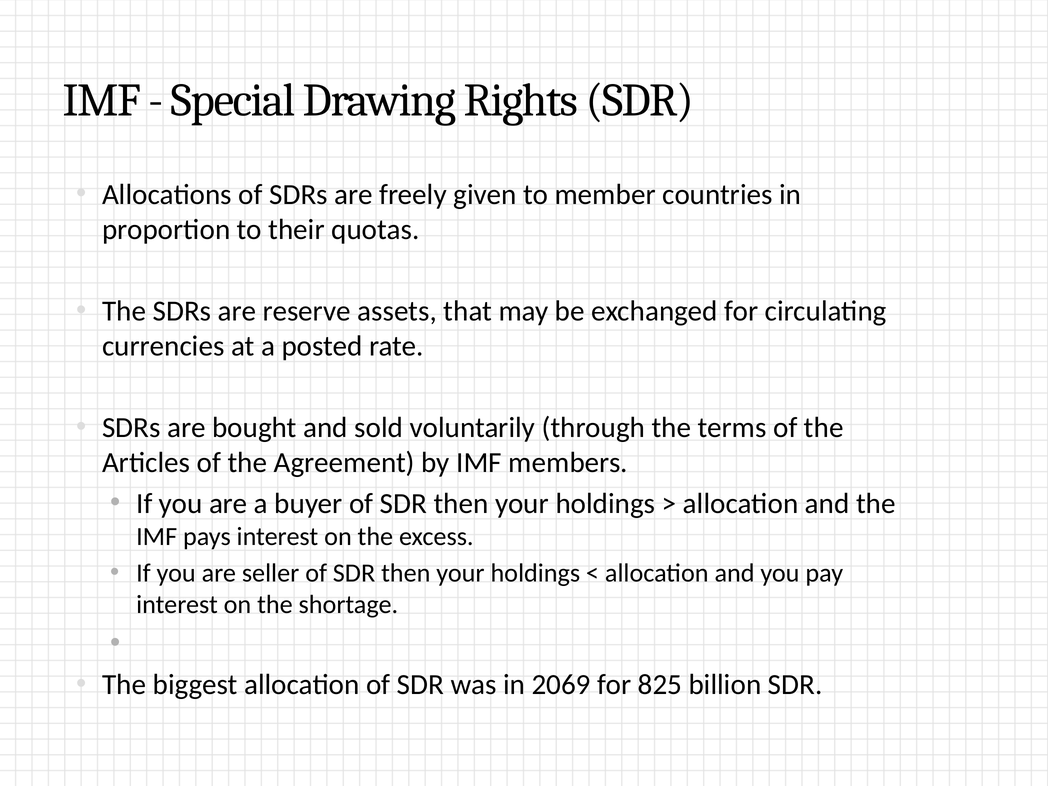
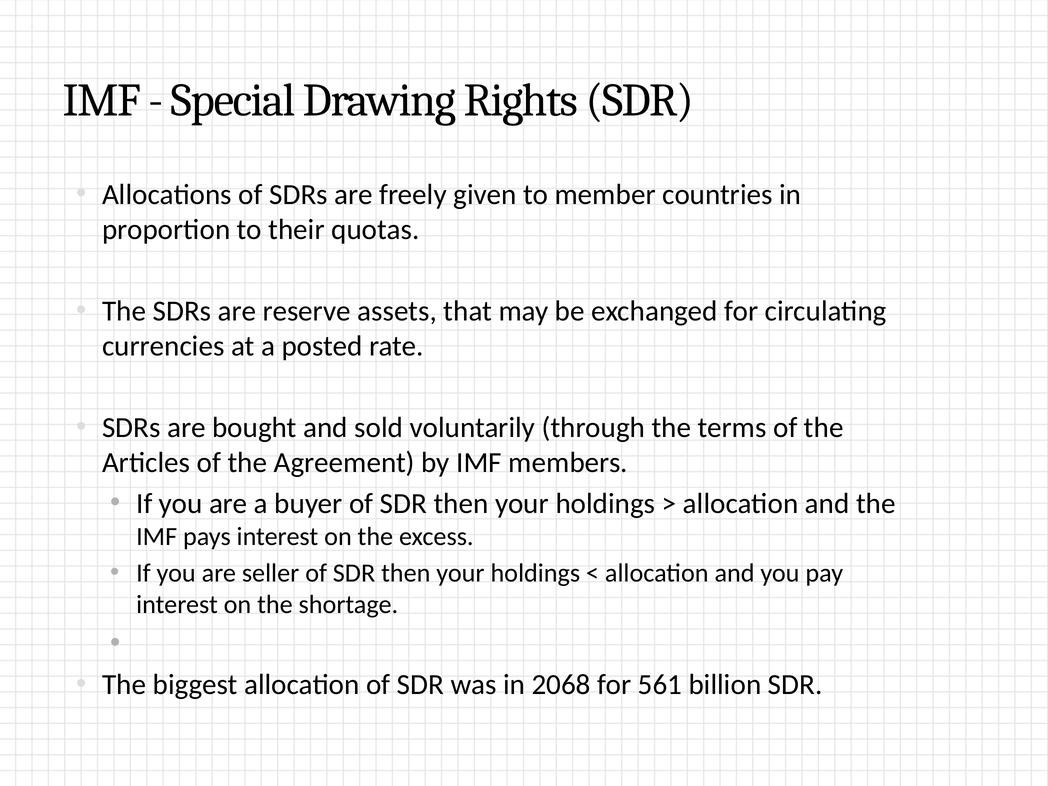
2069: 2069 -> 2068
825: 825 -> 561
